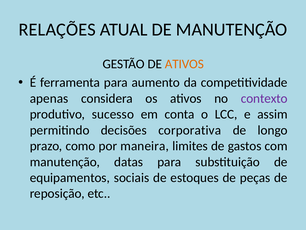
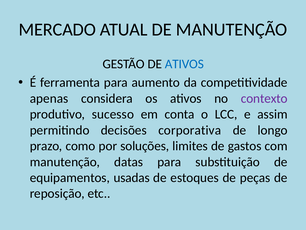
RELAÇÕES: RELAÇÕES -> MERCADO
ATIVOS at (184, 64) colour: orange -> blue
maneira: maneira -> soluções
sociais: sociais -> usadas
